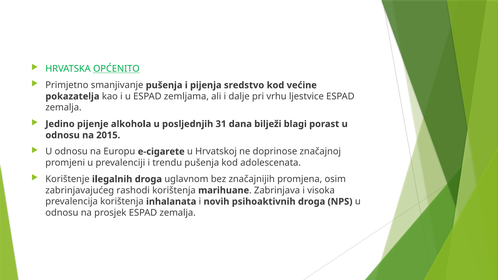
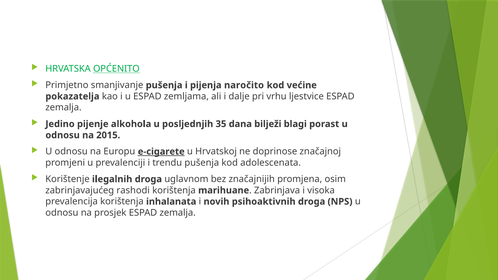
sredstvo: sredstvo -> naročito
31: 31 -> 35
e-cigarete underline: none -> present
